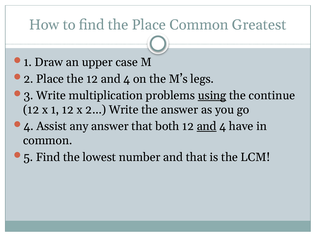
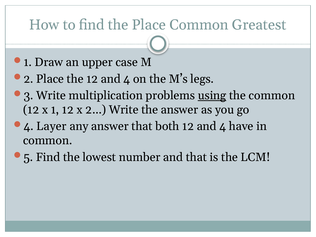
the continue: continue -> common
Assist: Assist -> Layer
and at (207, 126) underline: present -> none
